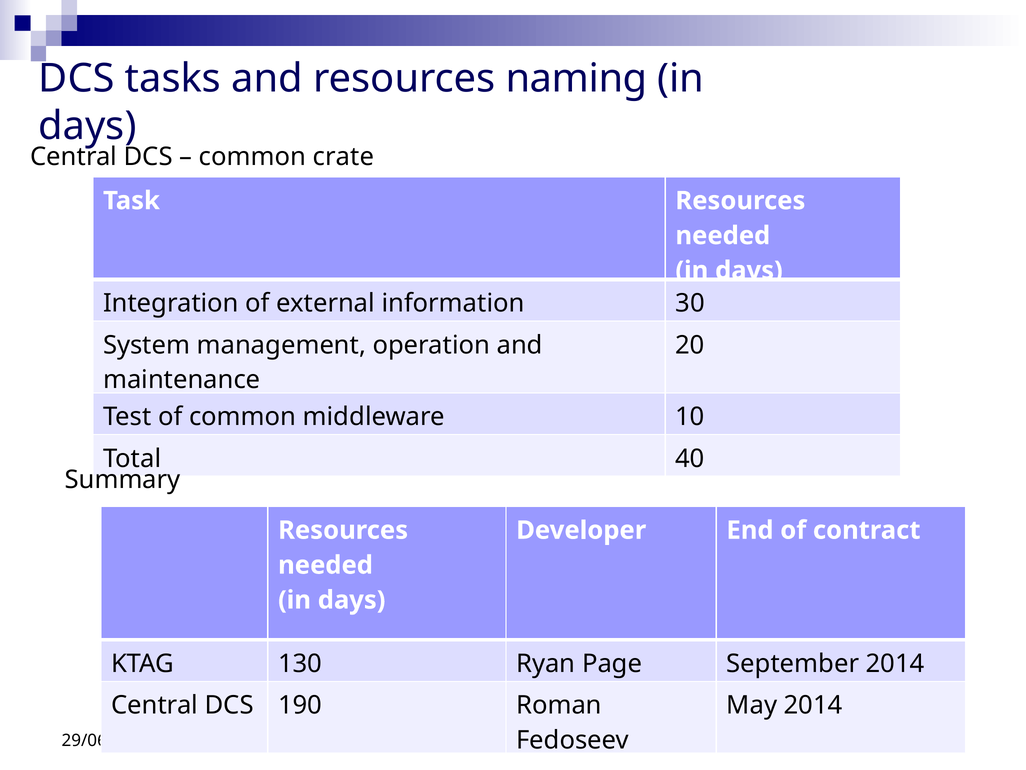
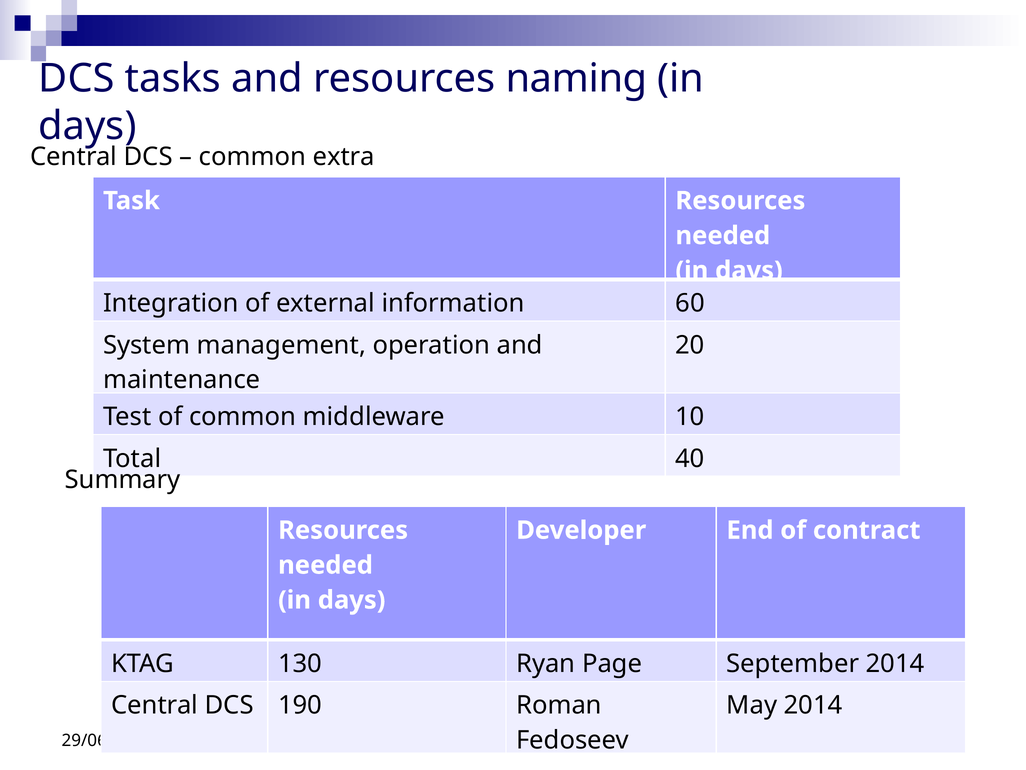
crate: crate -> extra
30: 30 -> 60
